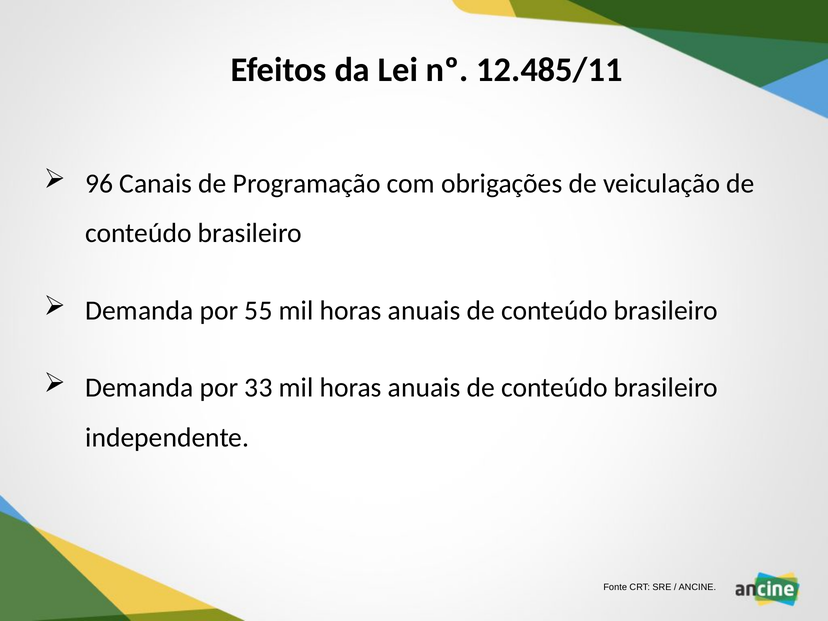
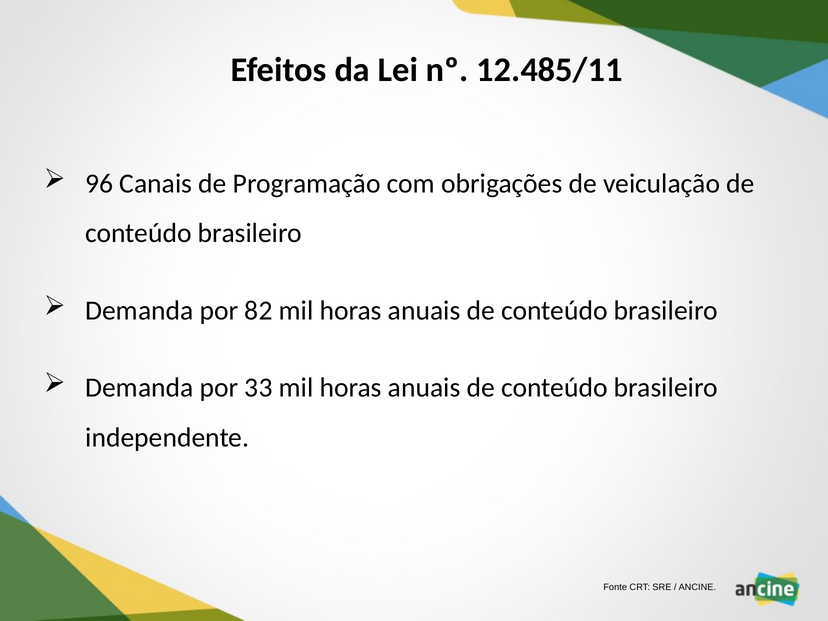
55: 55 -> 82
